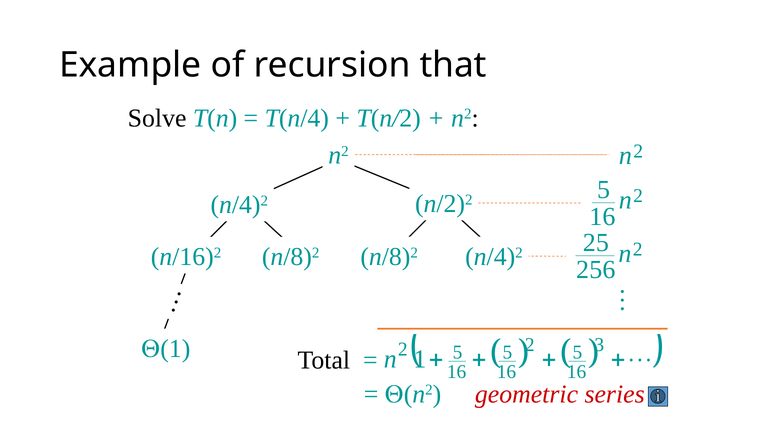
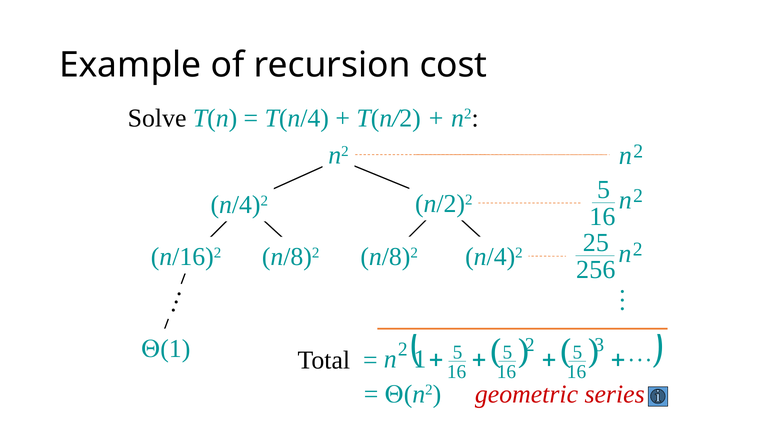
that: that -> cost
